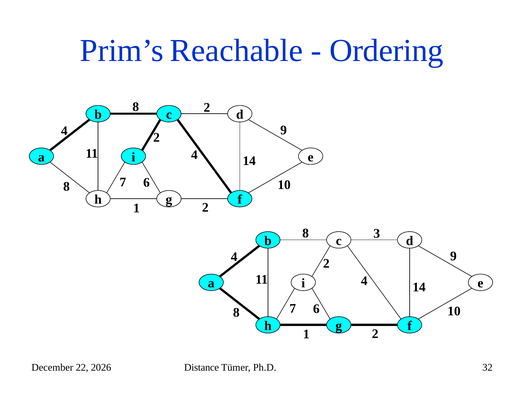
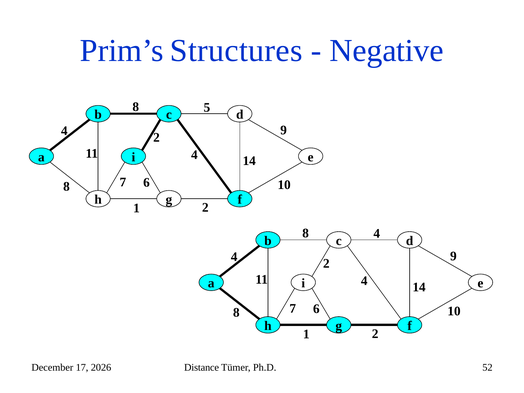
Reachable: Reachable -> Structures
Ordering: Ordering -> Negative
8 2: 2 -> 5
8 3: 3 -> 4
22: 22 -> 17
32: 32 -> 52
